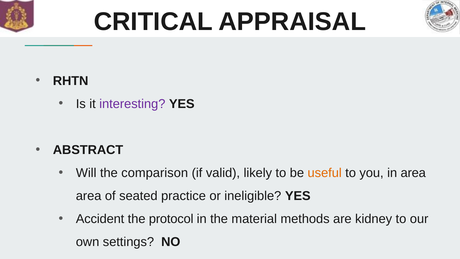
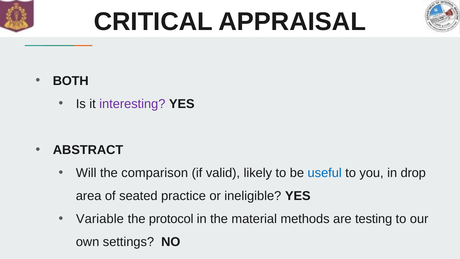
RHTN: RHTN -> BOTH
useful colour: orange -> blue
in area: area -> drop
Accident: Accident -> Variable
kidney: kidney -> testing
